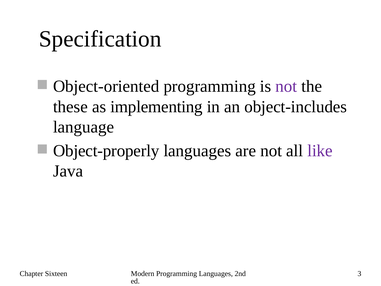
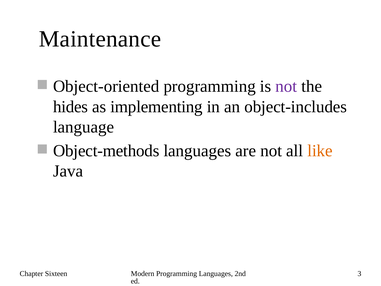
Specification: Specification -> Maintenance
these: these -> hides
Object-properly: Object-properly -> Object-methods
like colour: purple -> orange
